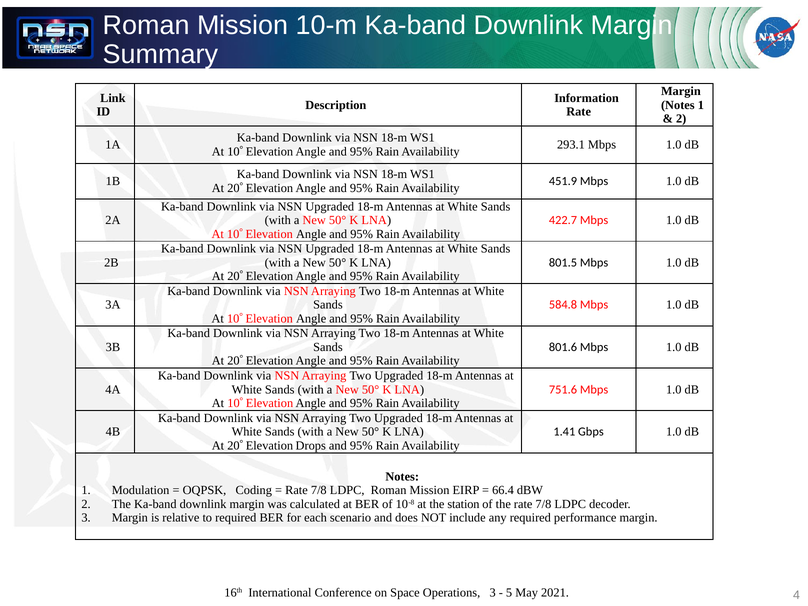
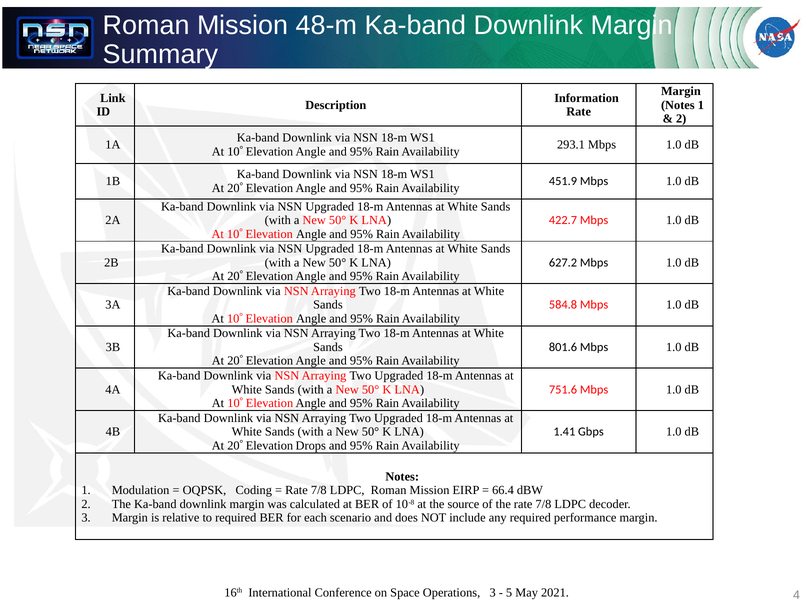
10-m: 10-m -> 48-m
801.5: 801.5 -> 627.2
station: station -> source
